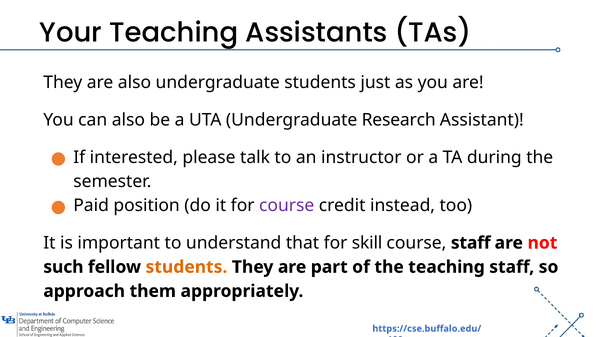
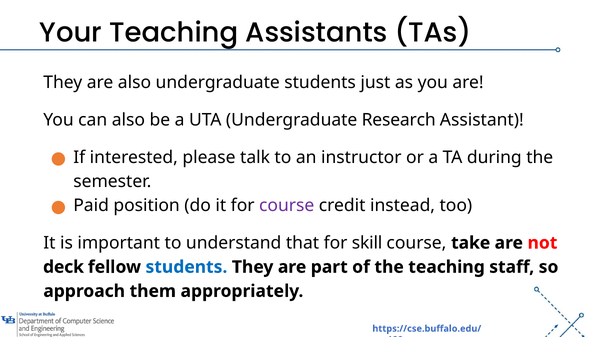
course staff: staff -> take
such: such -> deck
students at (186, 267) colour: orange -> blue
